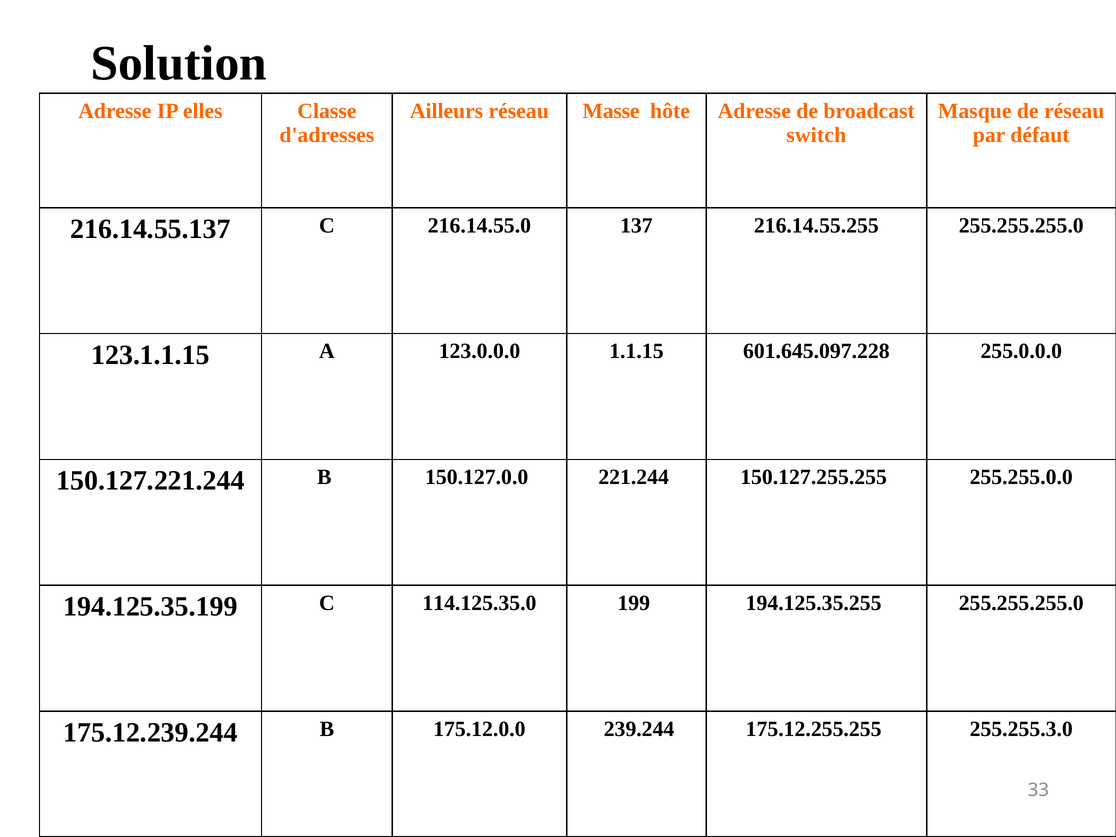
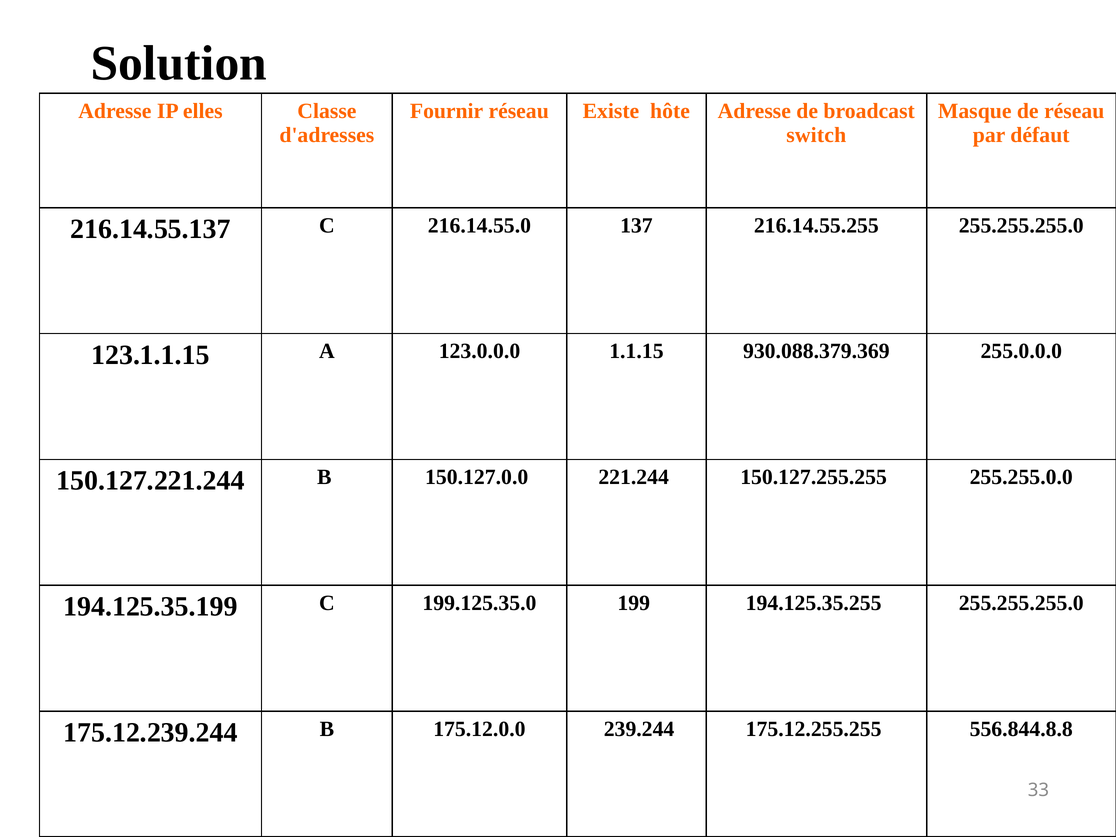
Ailleurs: Ailleurs -> Fournir
Masse: Masse -> Existe
601.645.097.228: 601.645.097.228 -> 930.088.379.369
114.125.35.0: 114.125.35.0 -> 199.125.35.0
255.255.3.0: 255.255.3.0 -> 556.844.8.8
